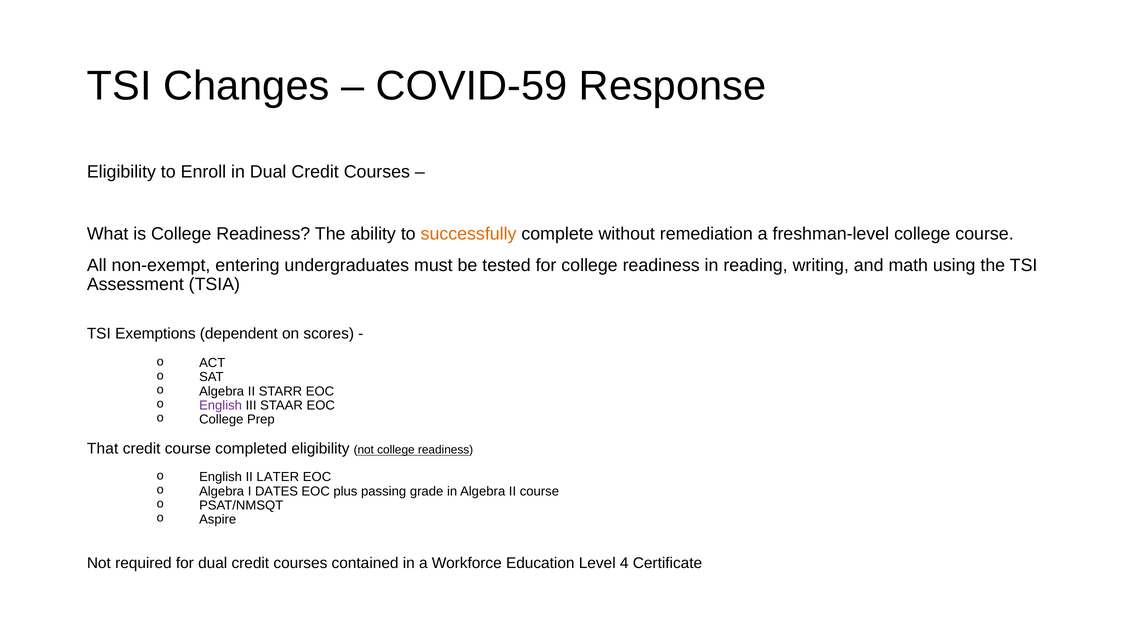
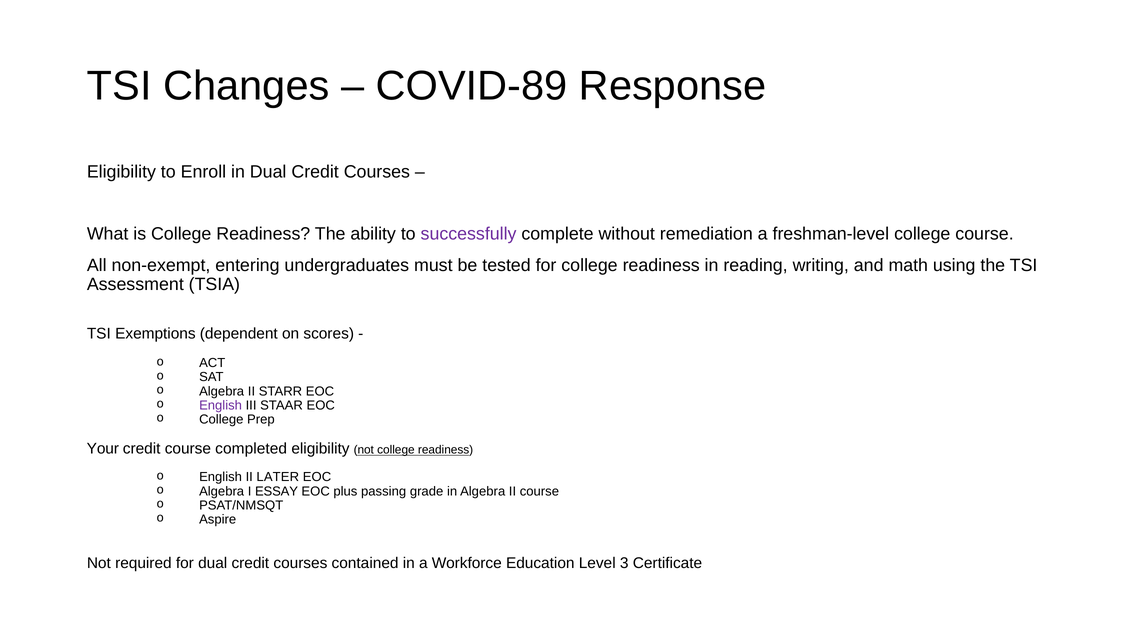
COVID-59: COVID-59 -> COVID-89
successfully colour: orange -> purple
That: That -> Your
DATES: DATES -> ESSAY
4: 4 -> 3
